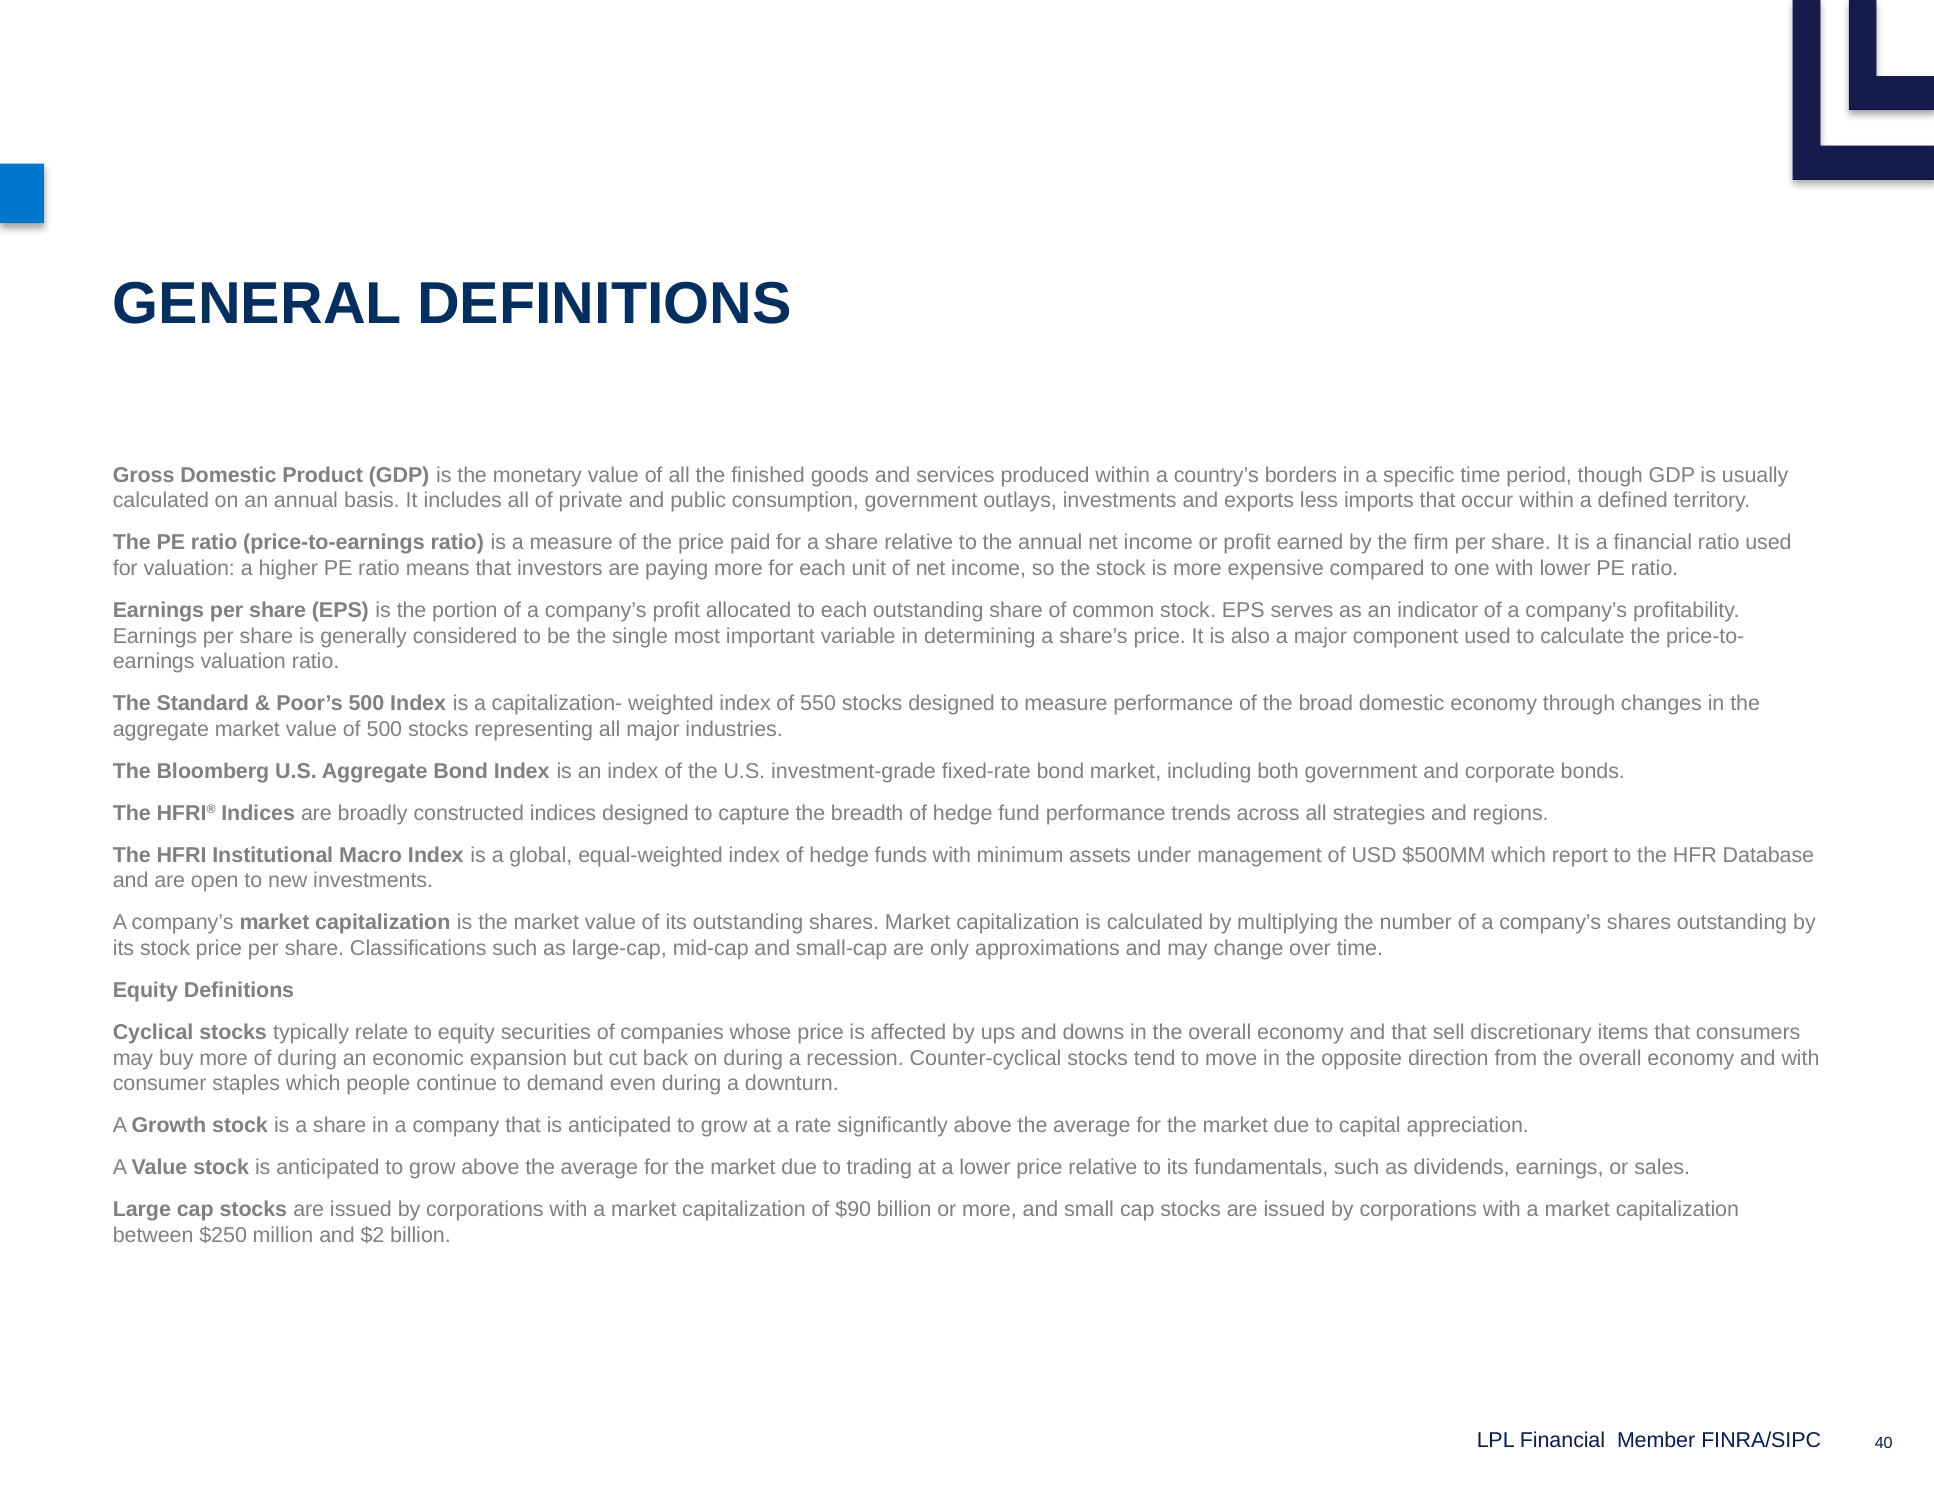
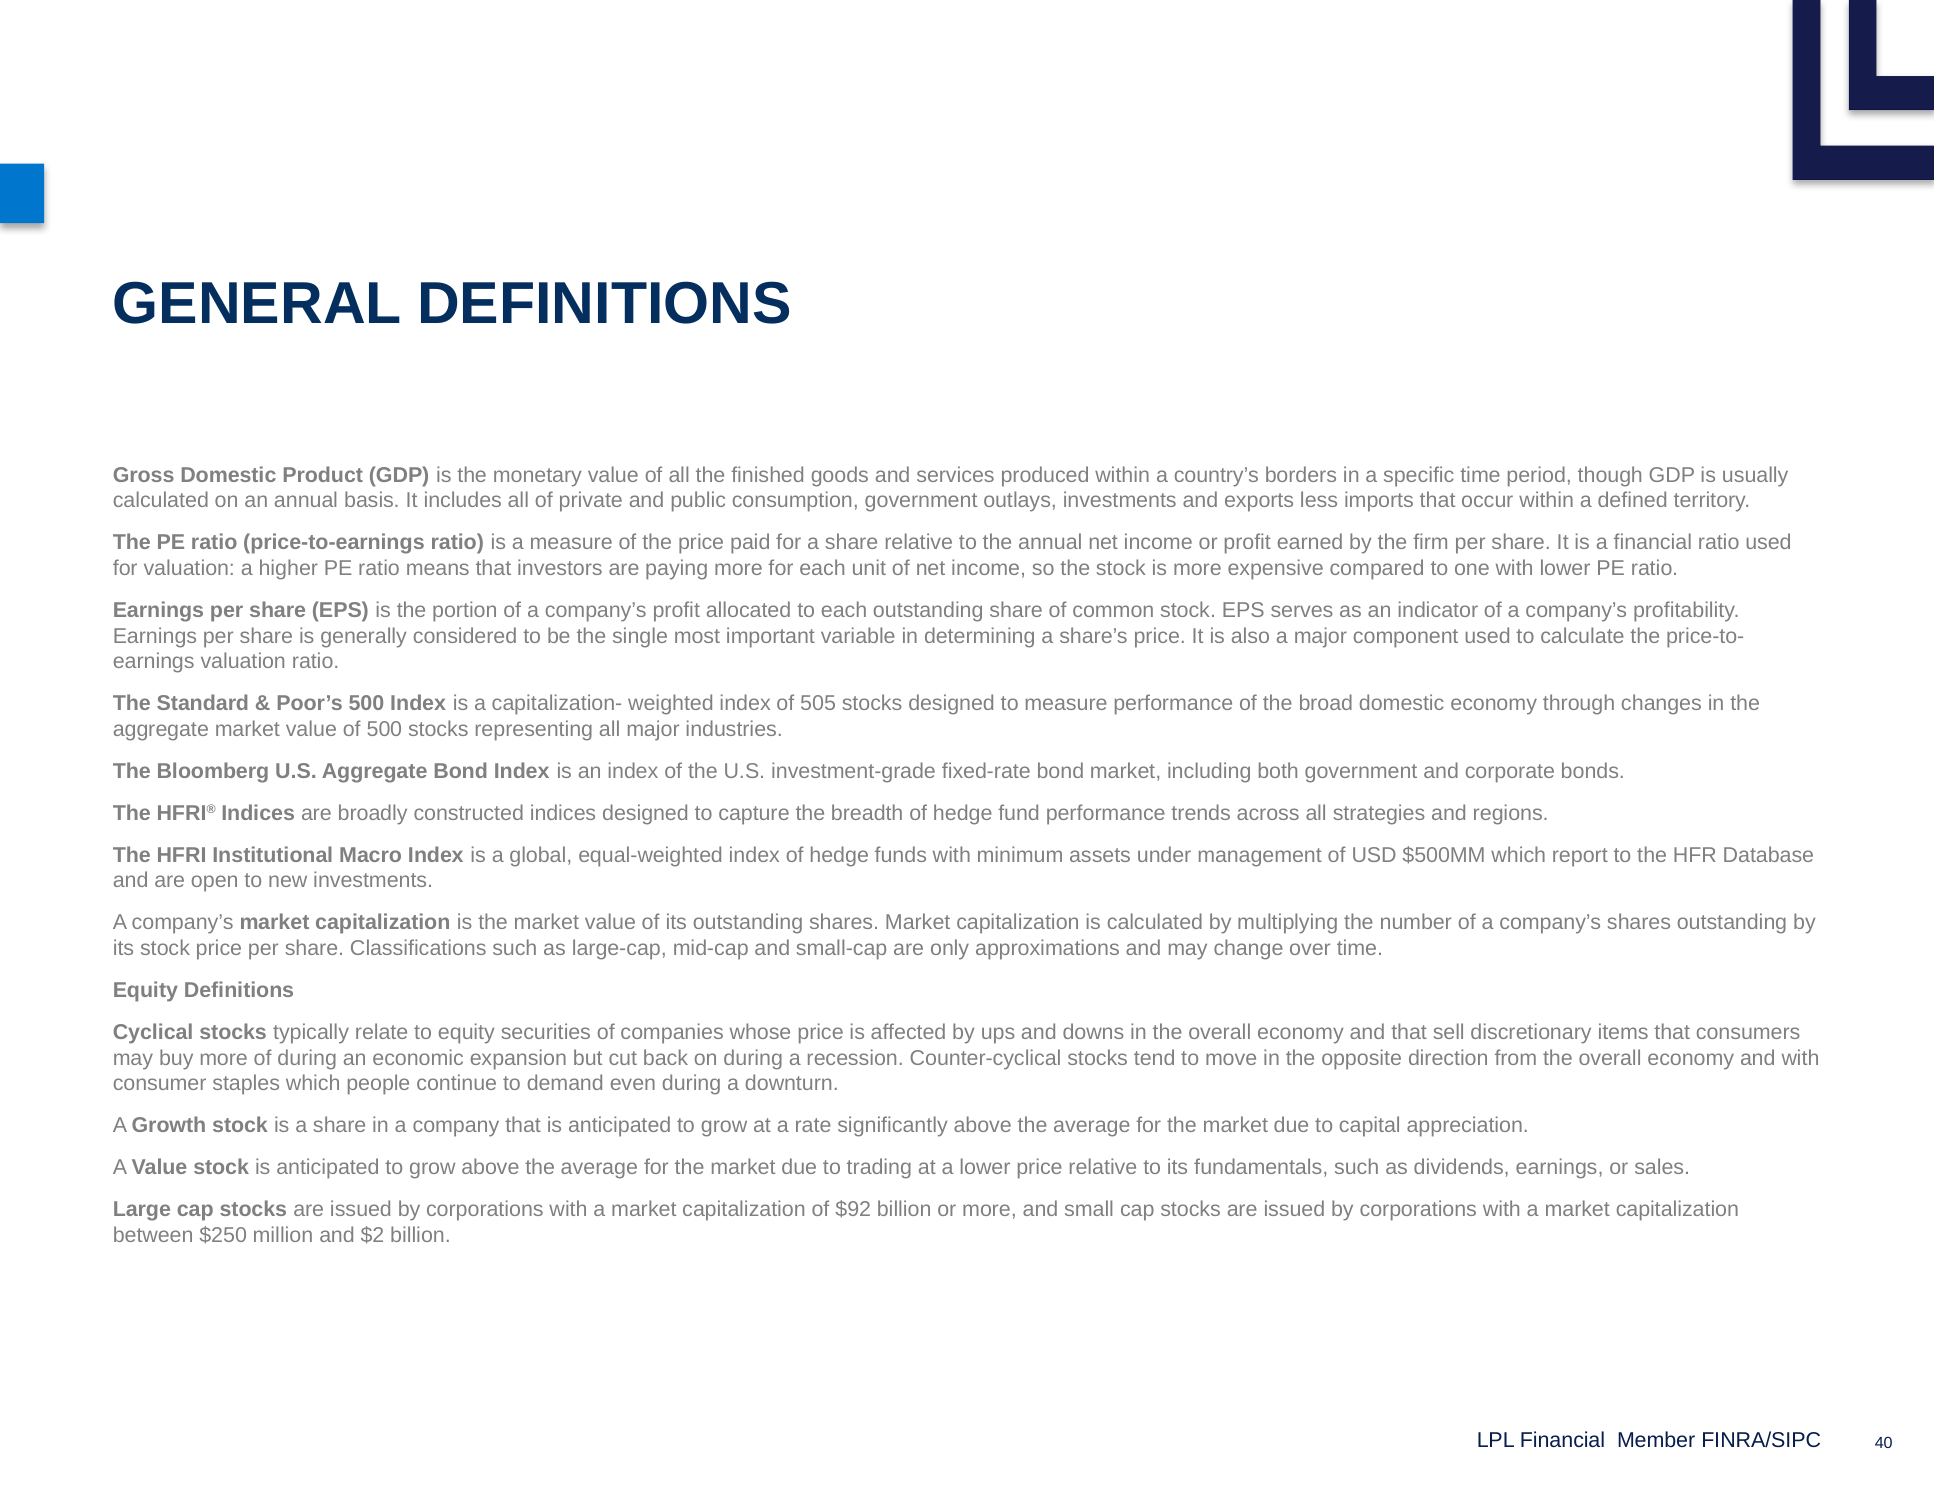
550: 550 -> 505
$90: $90 -> $92
